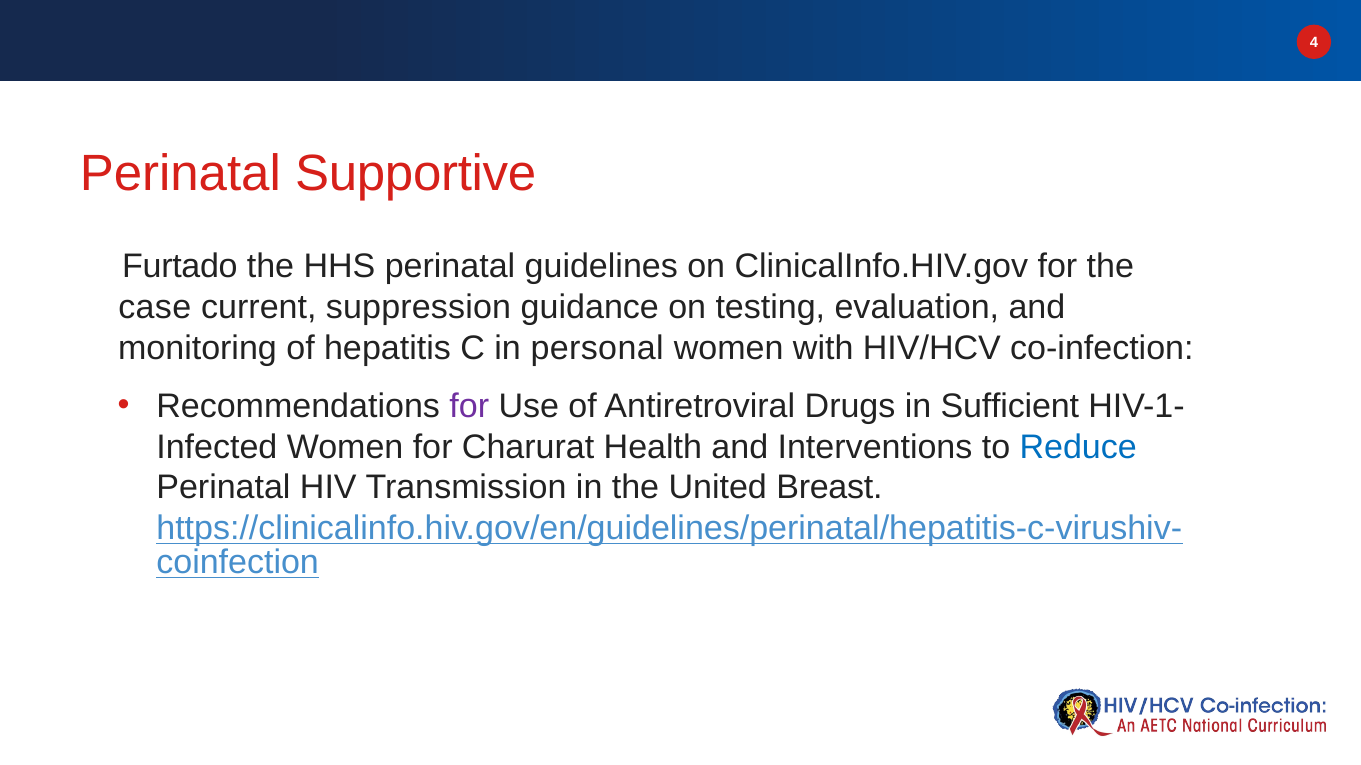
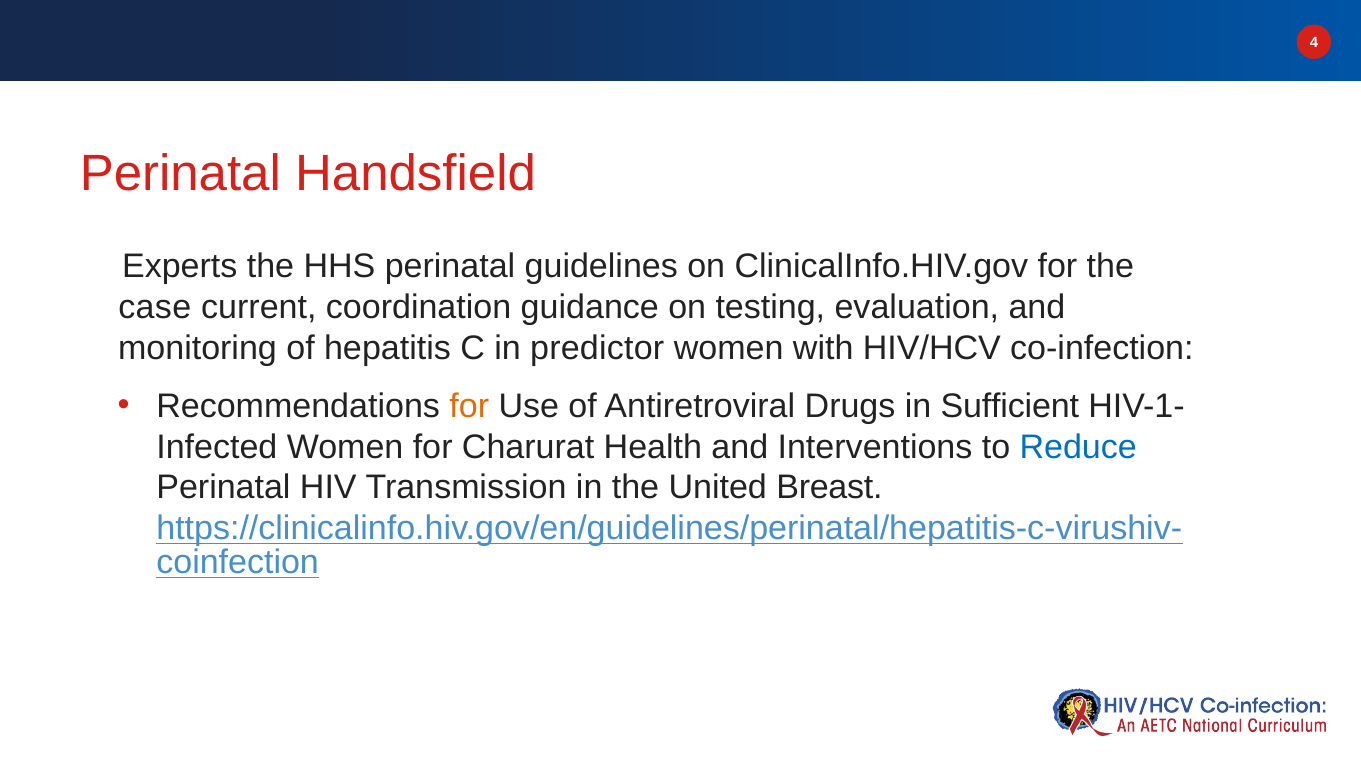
Supportive: Supportive -> Handsfield
Furtado: Furtado -> Experts
suppression: suppression -> coordination
personal: personal -> predictor
for at (469, 406) colour: purple -> orange
